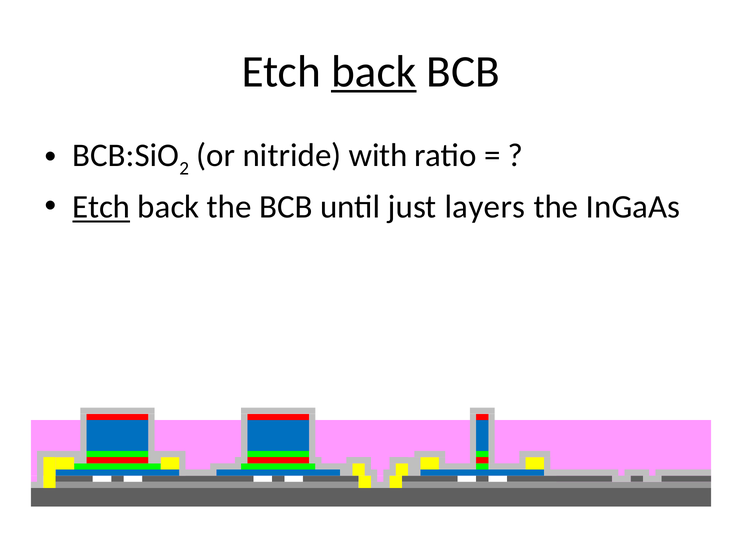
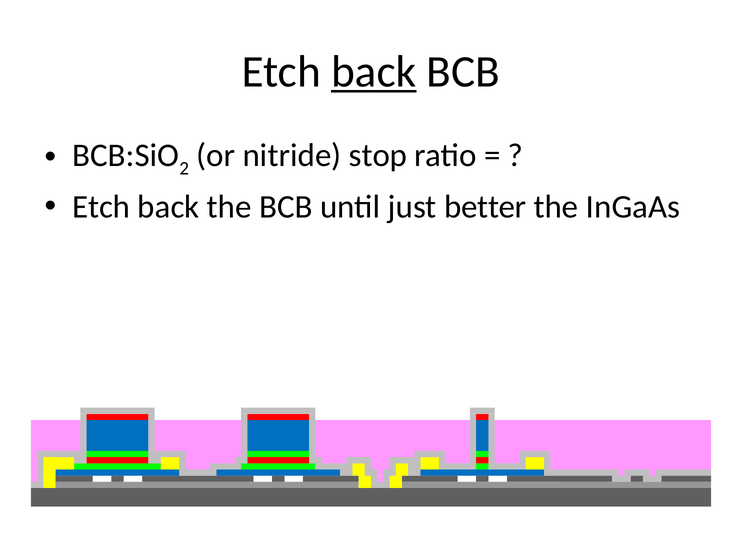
with: with -> stop
Etch at (101, 207) underline: present -> none
layers: layers -> better
